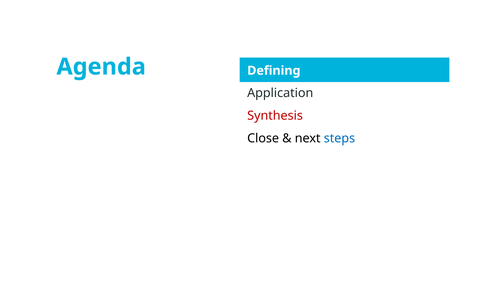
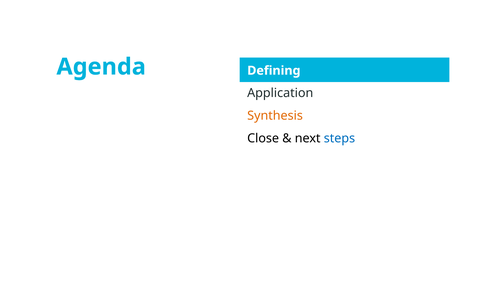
Synthesis colour: red -> orange
